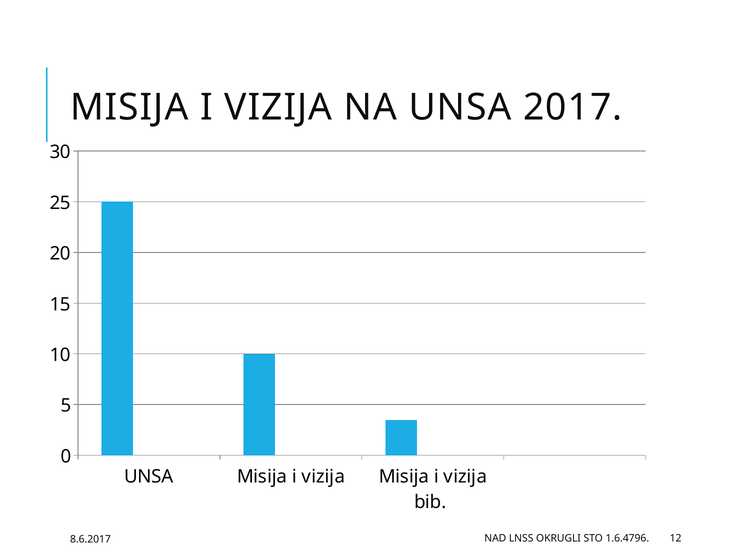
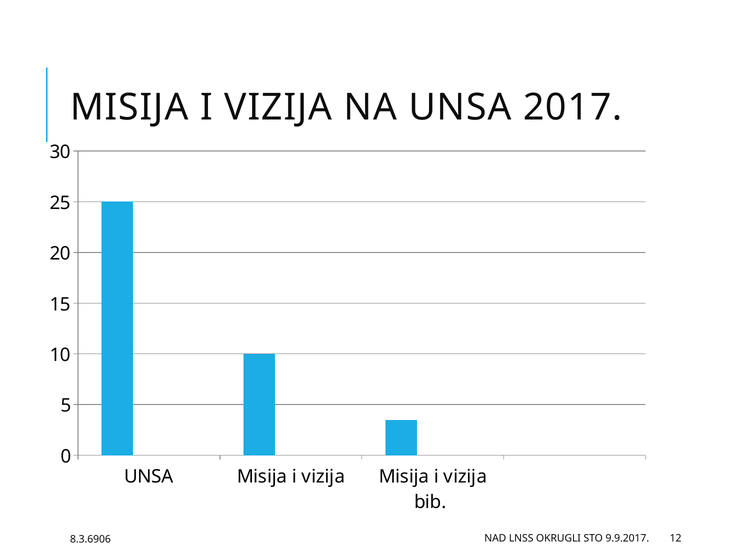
1.6.4796: 1.6.4796 -> 9.9.2017
8.6.2017: 8.6.2017 -> 8.3.6906
